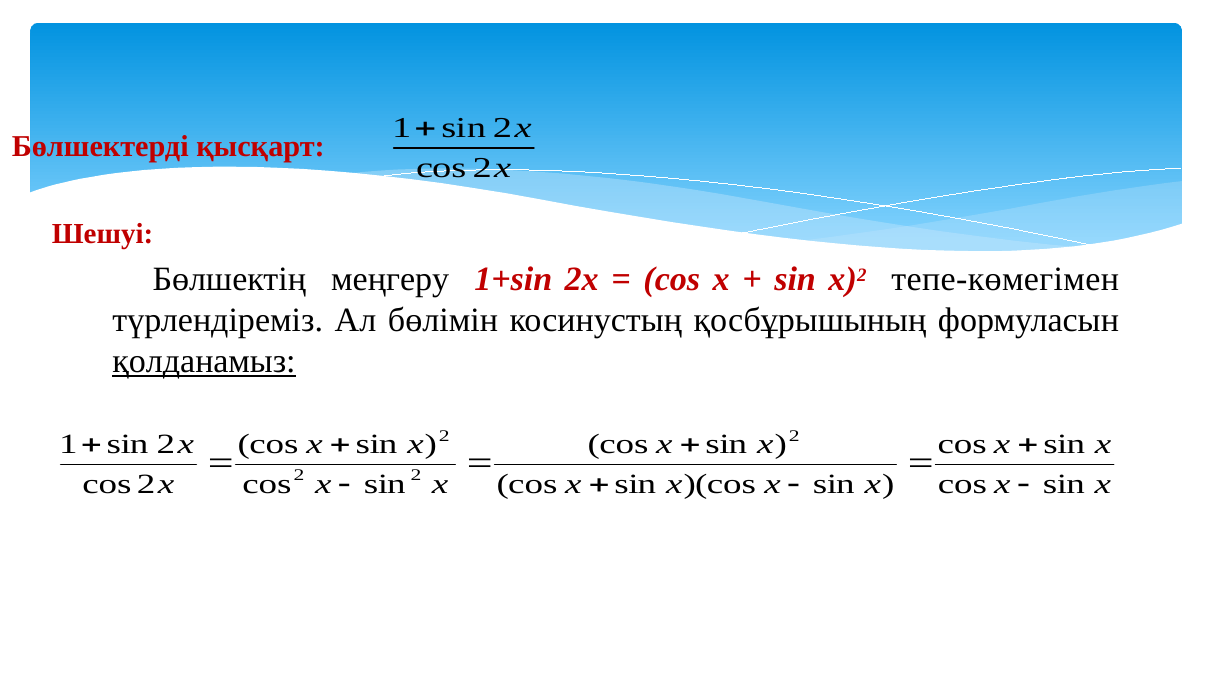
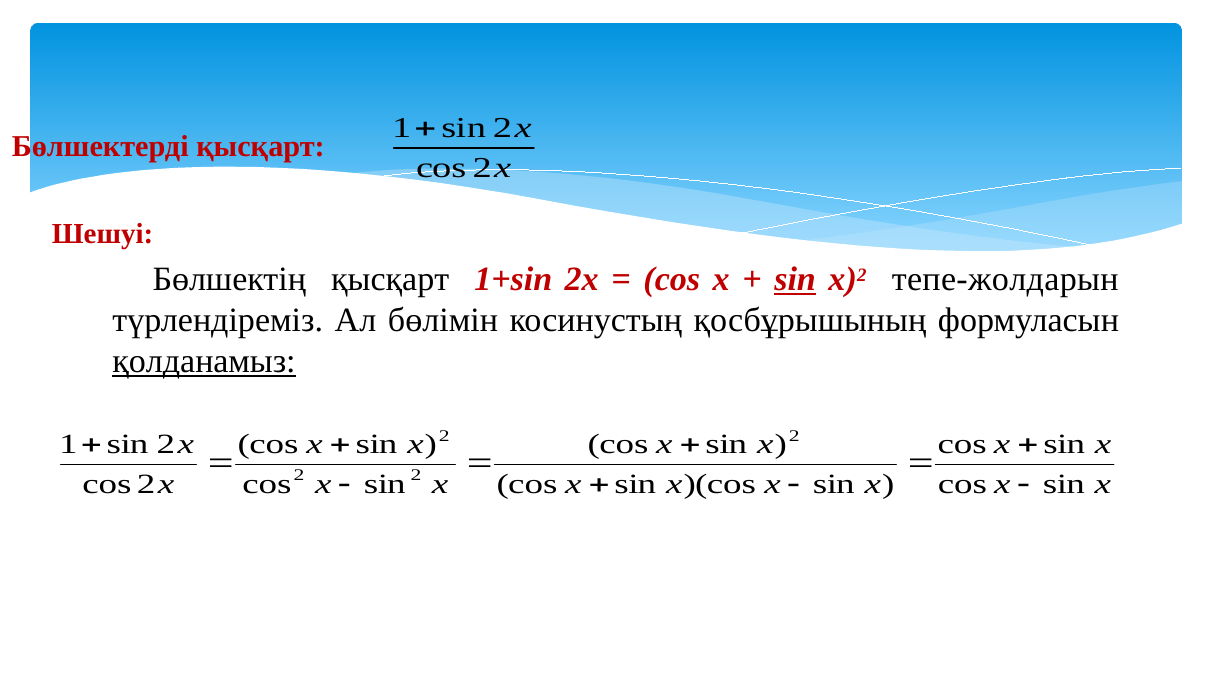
Бөлшектің меңгеру: меңгеру -> қысқарт
sin at (795, 279) underline: none -> present
тепе-көмегімен: тепе-көмегімен -> тепе-жолдарын
